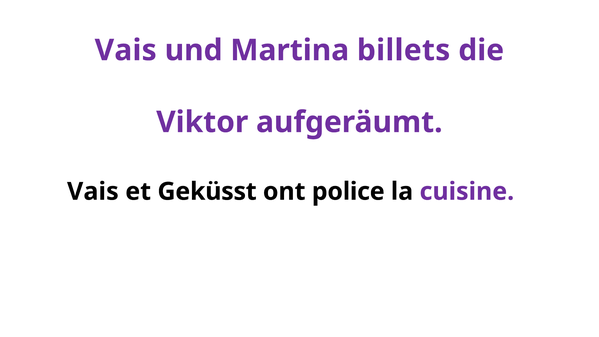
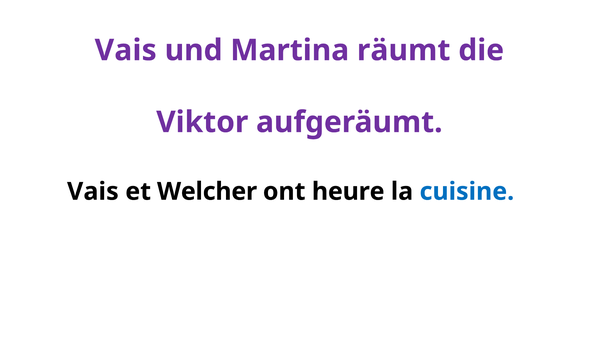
billets: billets -> räumt
Geküsst: Geküsst -> Welcher
police: police -> heure
cuisine colour: purple -> blue
